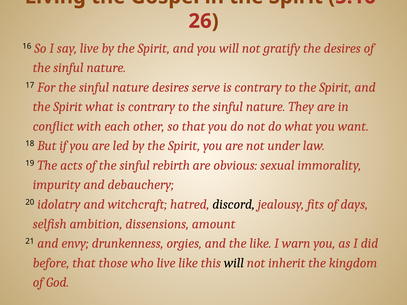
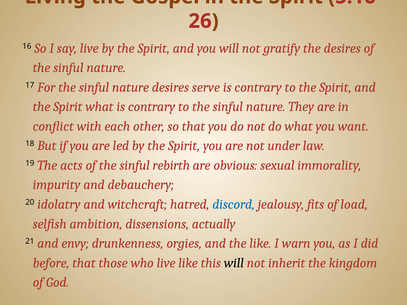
discord colour: black -> blue
days: days -> load
amount: amount -> actually
